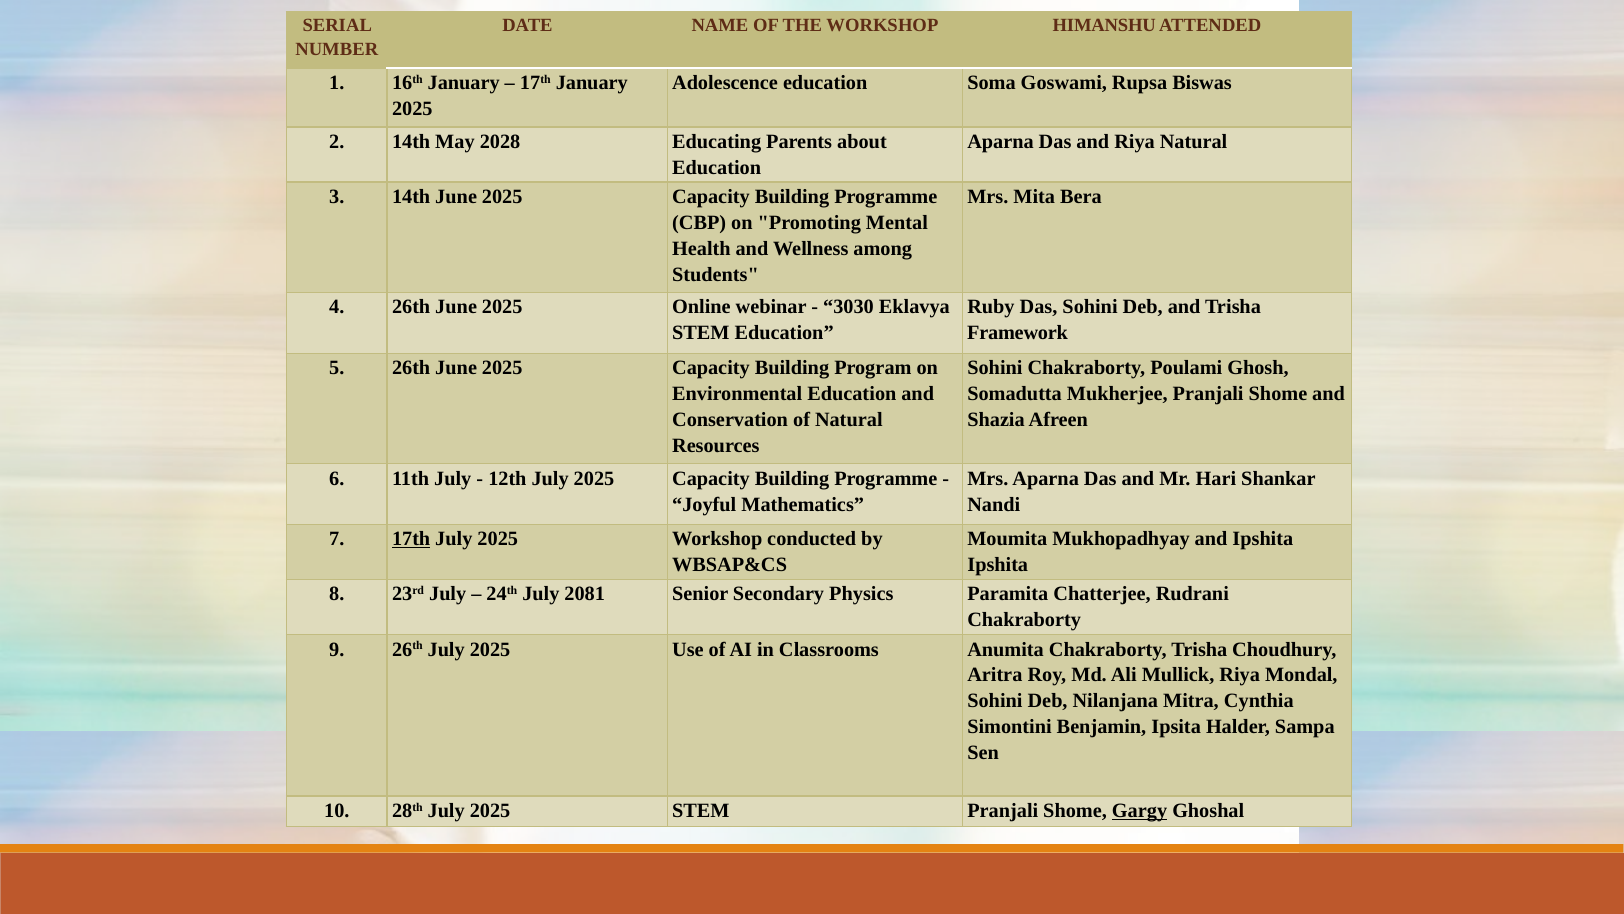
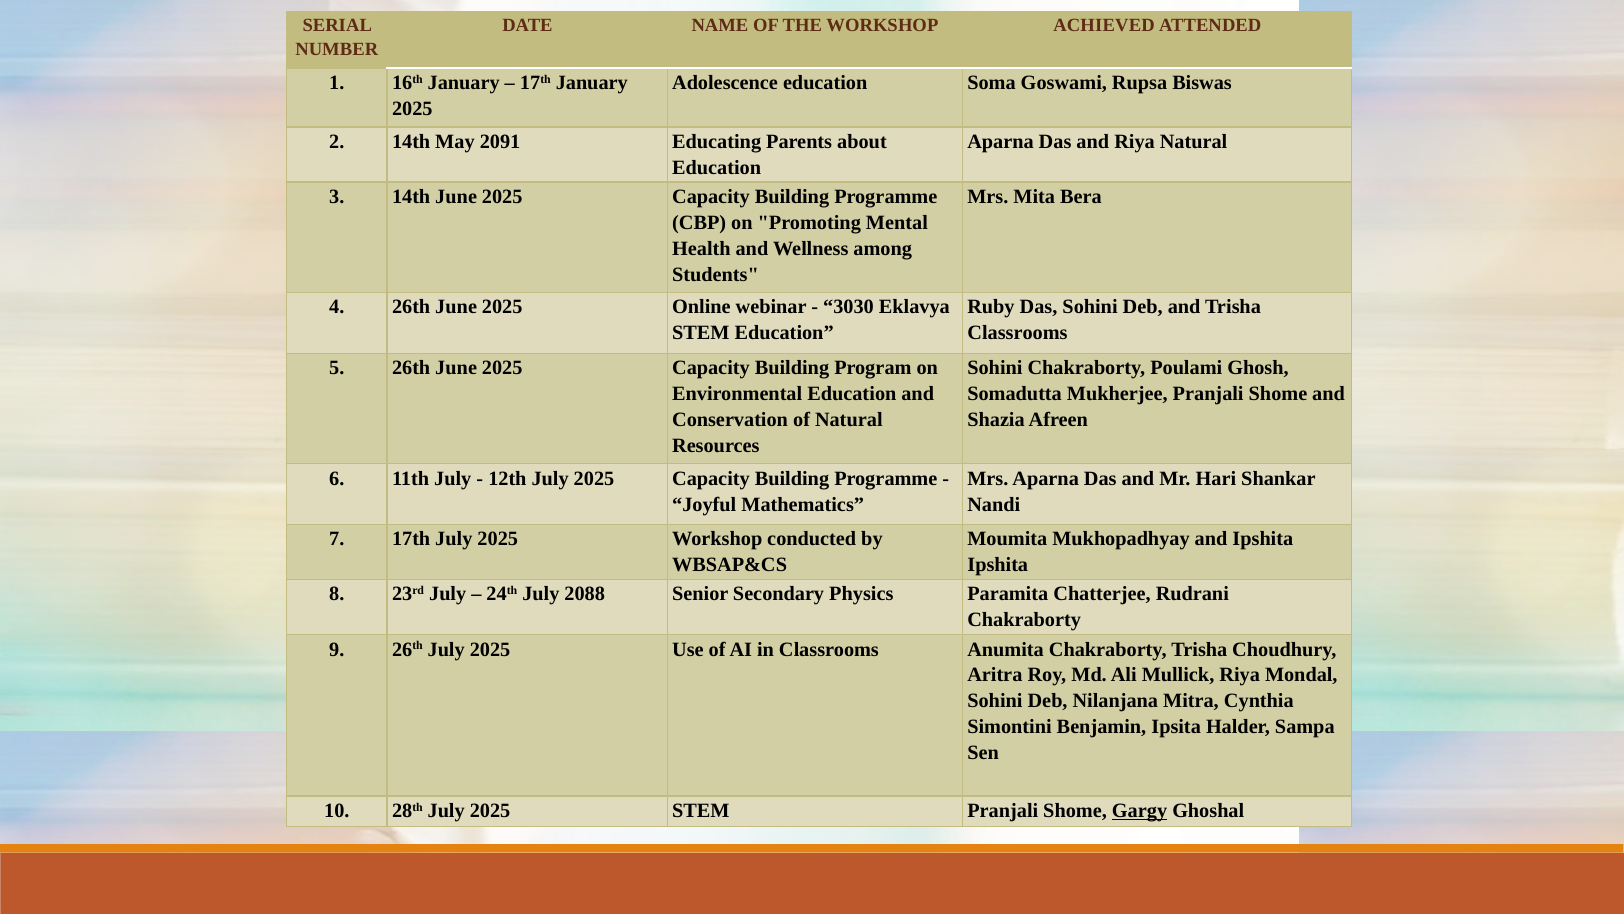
HIMANSHU: HIMANSHU -> ACHIEVED
2028: 2028 -> 2091
Framework at (1018, 333): Framework -> Classrooms
17th at (411, 539) underline: present -> none
2081: 2081 -> 2088
